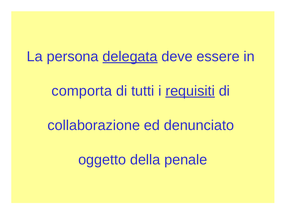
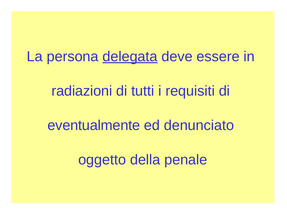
comporta: comporta -> radiazioni
requisiti underline: present -> none
collaborazione: collaborazione -> eventualmente
